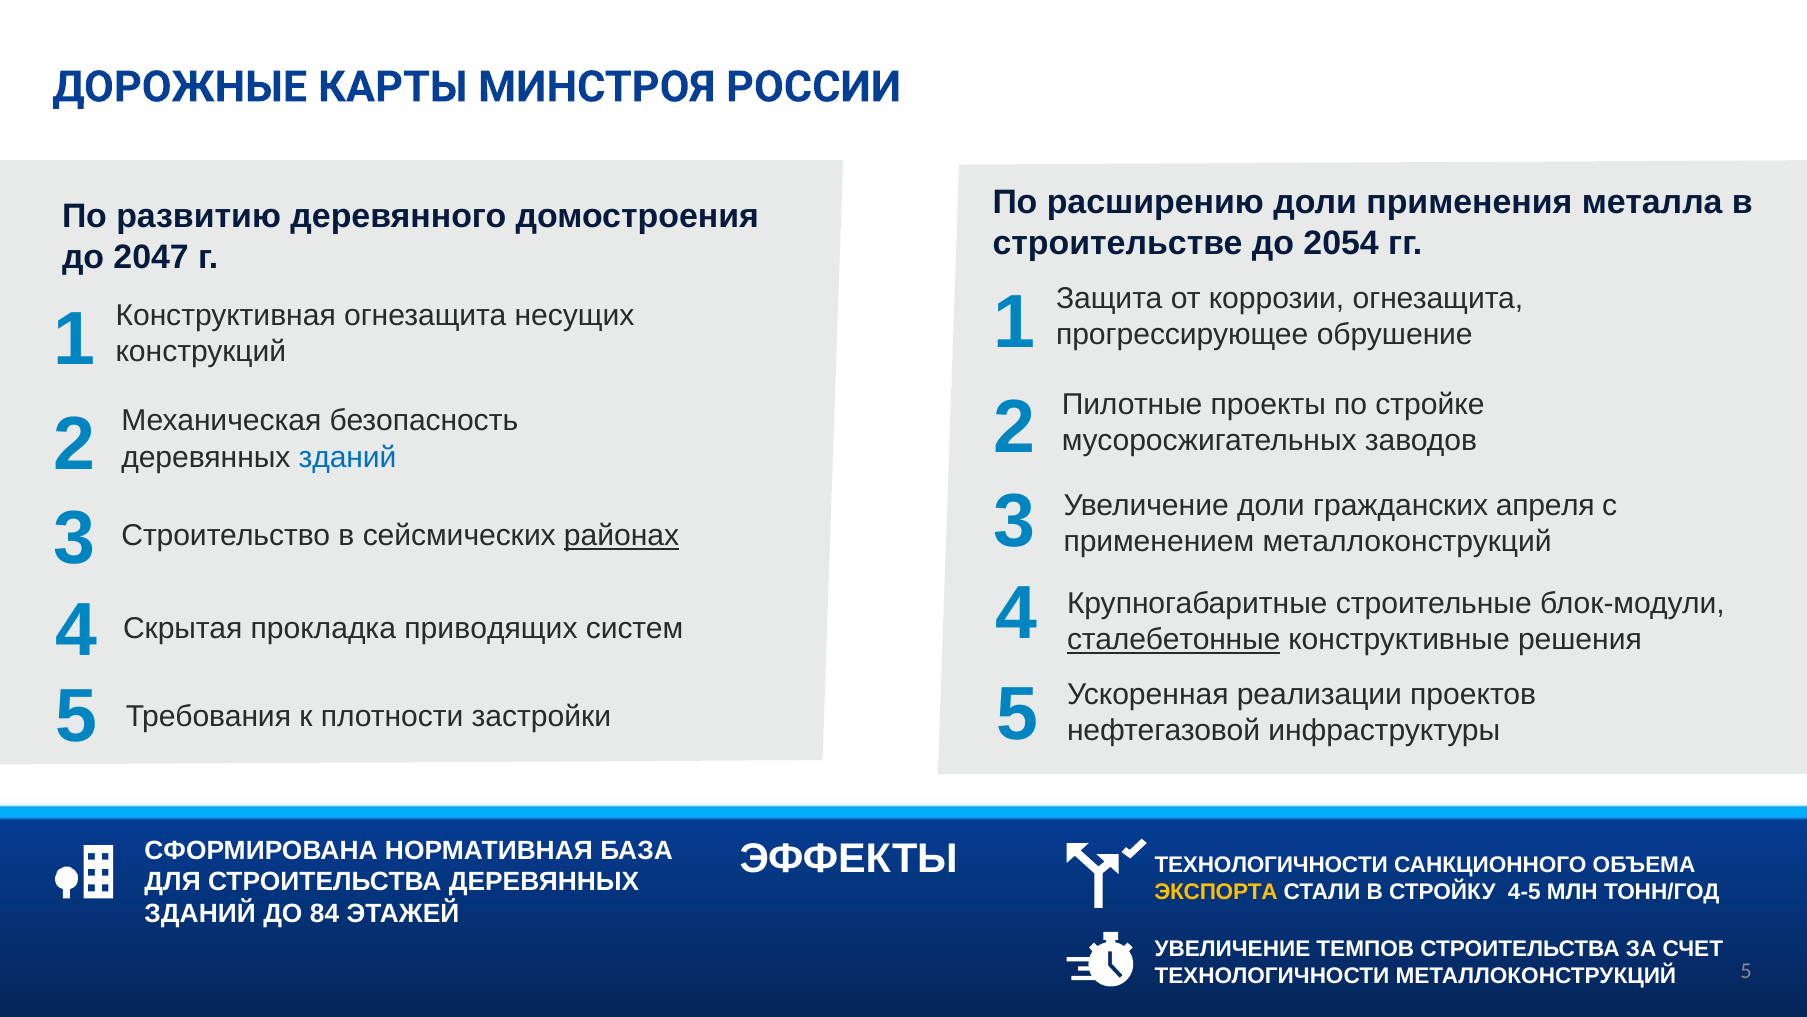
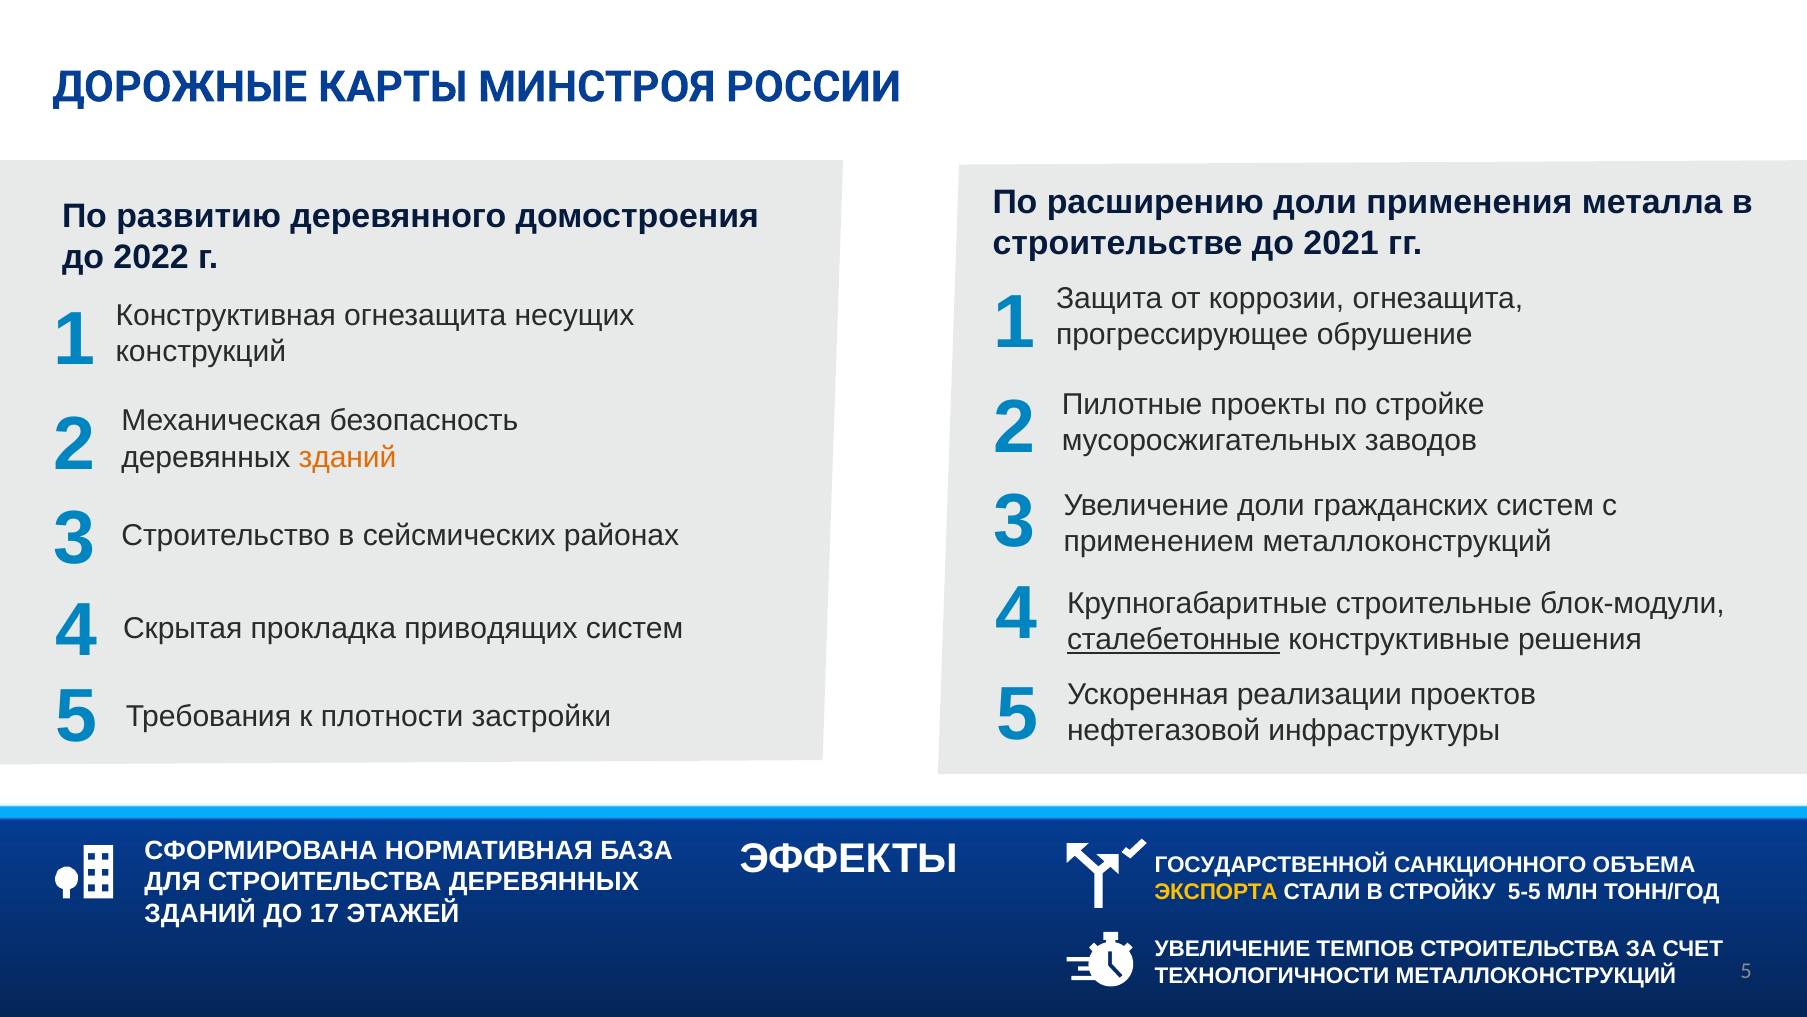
2054: 2054 -> 2021
2047: 2047 -> 2022
зданий at (348, 457) colour: blue -> orange
гражданских апреля: апреля -> систем
районах underline: present -> none
ТЕХНОЛОГИЧНОСТИ at (1271, 864): ТЕХНОЛОГИЧНОСТИ -> ГОСУДАРСТВЕННОЙ
4-5: 4-5 -> 5-5
84: 84 -> 17
